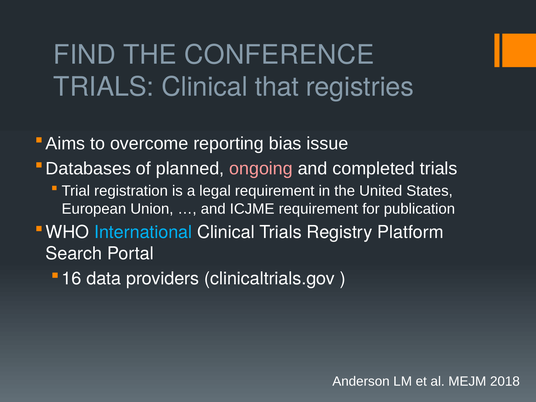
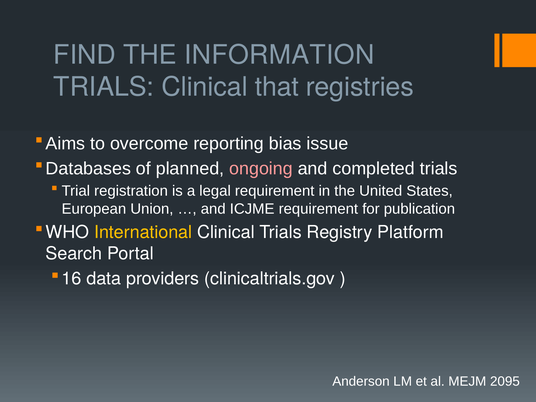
CONFERENCE: CONFERENCE -> INFORMATION
International colour: light blue -> yellow
2018: 2018 -> 2095
